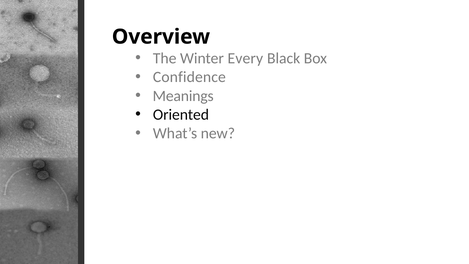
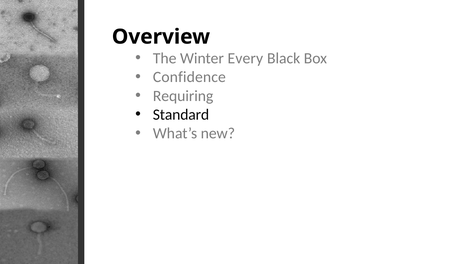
Meanings: Meanings -> Requiring
Oriented: Oriented -> Standard
